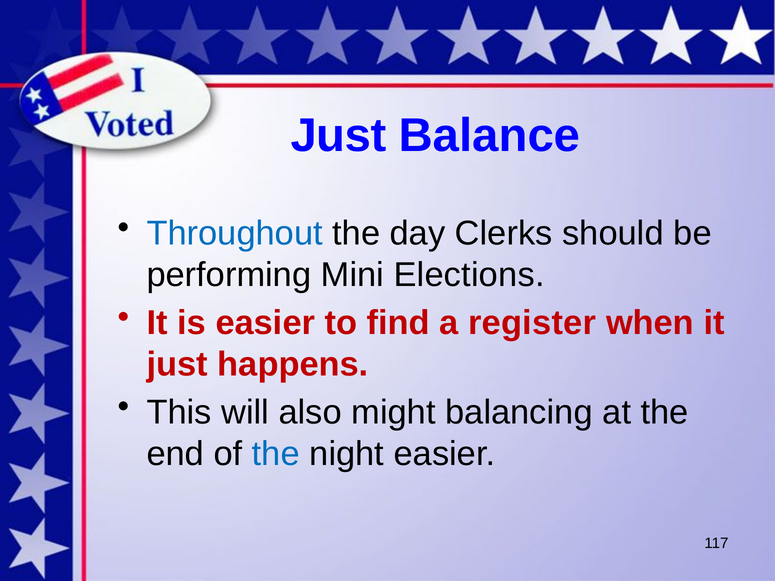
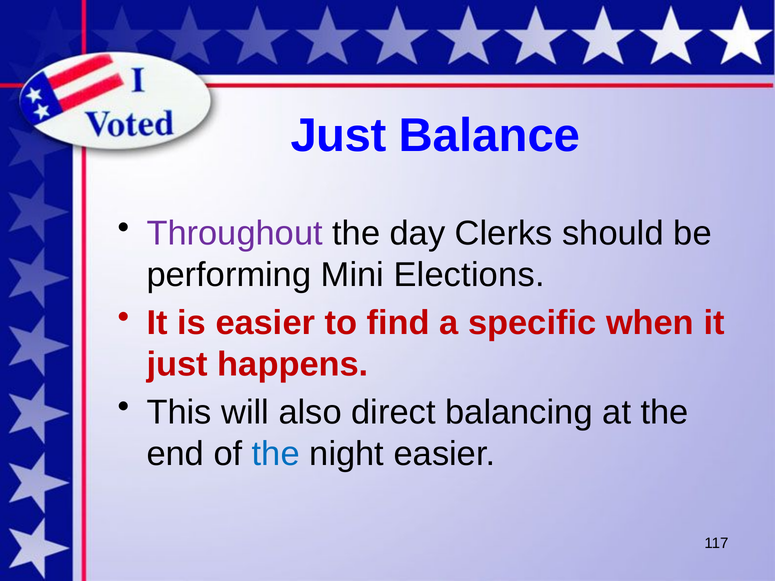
Throughout colour: blue -> purple
register: register -> specific
might: might -> direct
